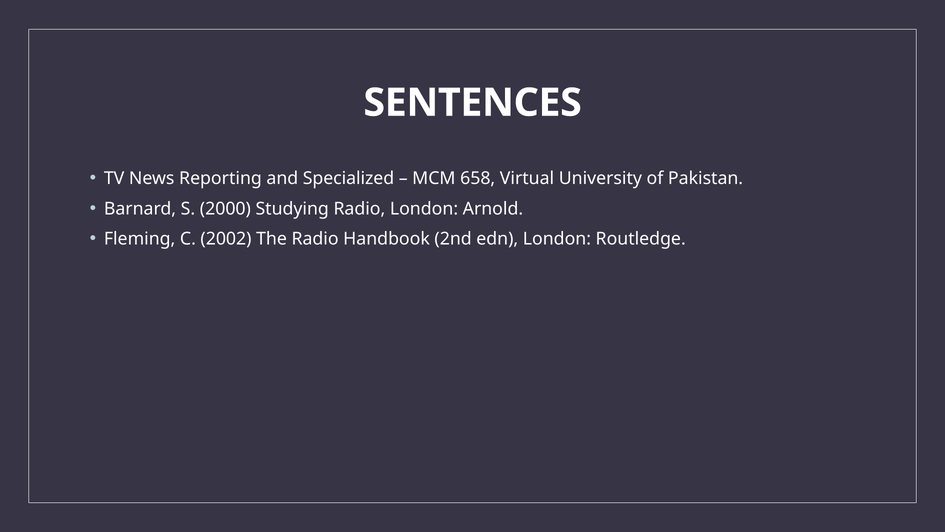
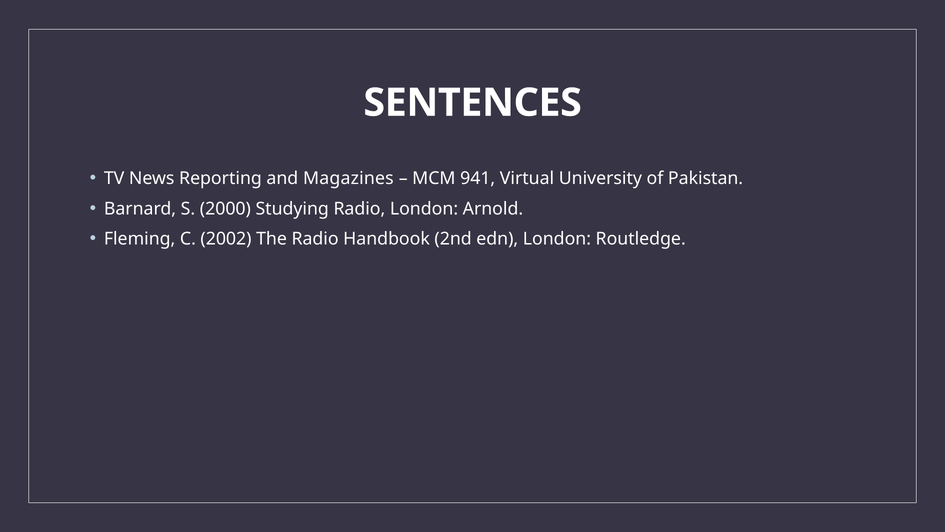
Specialized: Specialized -> Magazines
658: 658 -> 941
